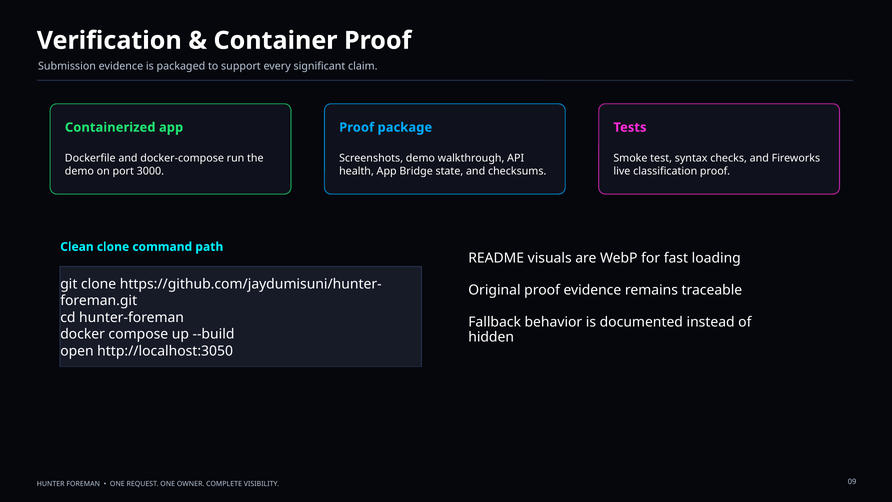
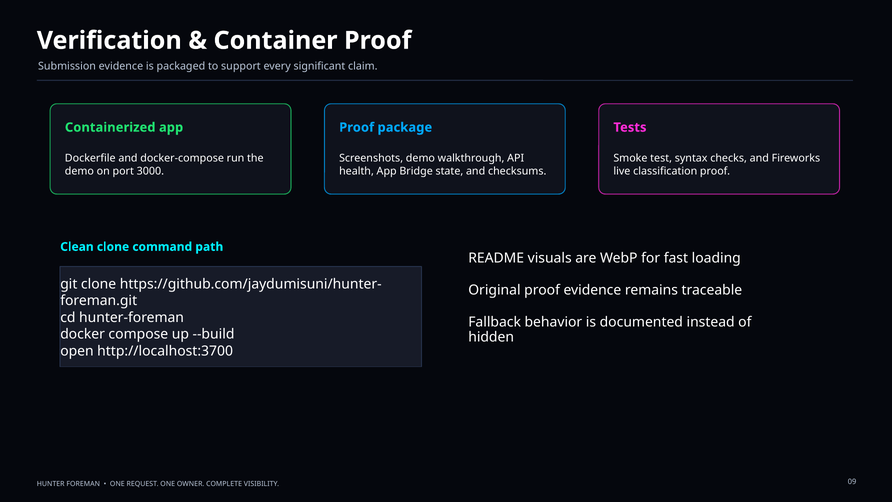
http://localhost:3050: http://localhost:3050 -> http://localhost:3700
